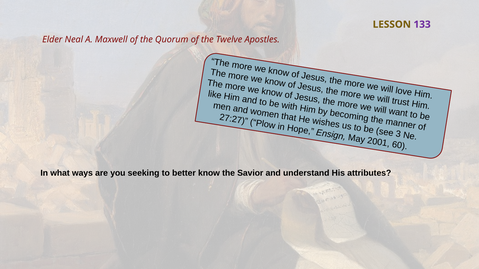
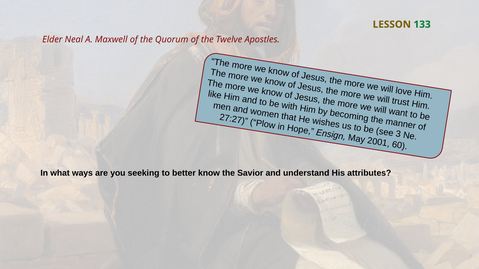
133 colour: purple -> green
